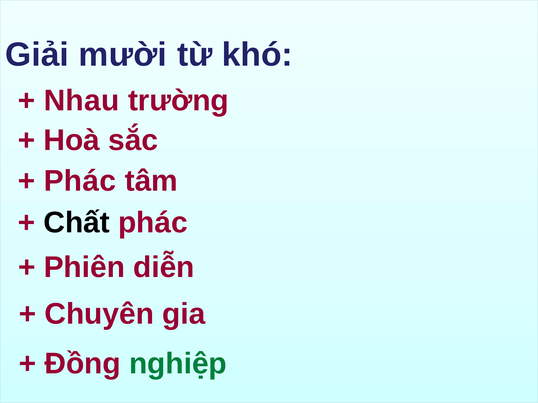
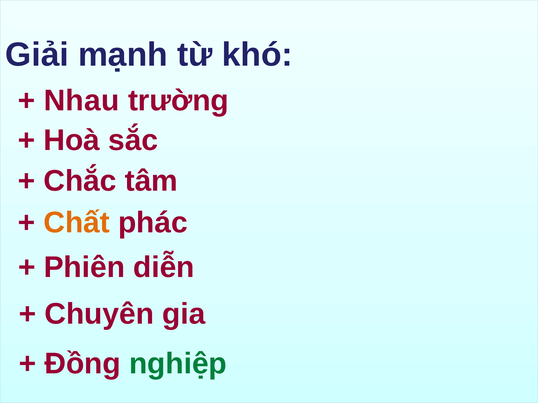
mười: mười -> mạnh
Phác at (80, 181): Phác -> Chắc
Chất colour: black -> orange
